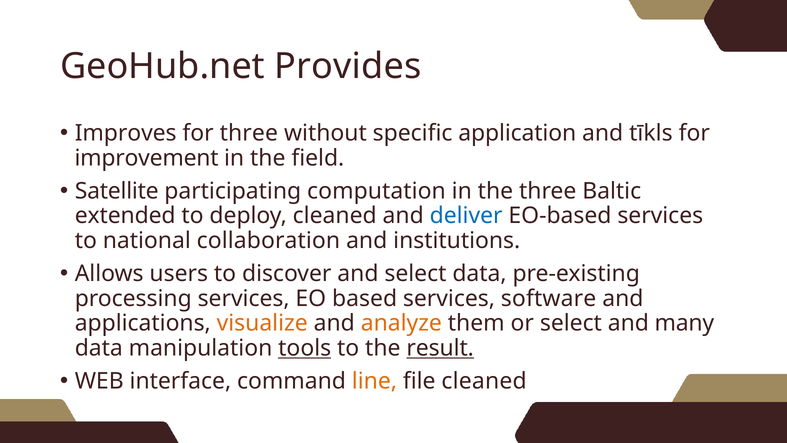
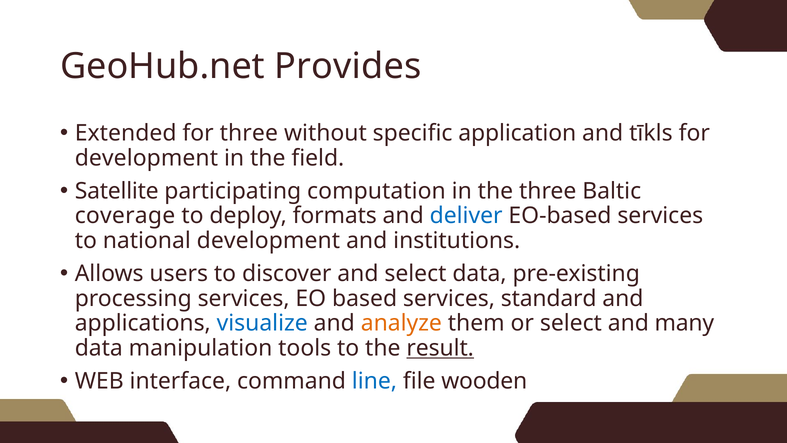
Improves: Improves -> Extended
improvement at (147, 158): improvement -> development
extended: extended -> coverage
deploy cleaned: cleaned -> formats
national collaboration: collaboration -> development
software: software -> standard
visualize colour: orange -> blue
tools underline: present -> none
line colour: orange -> blue
file cleaned: cleaned -> wooden
